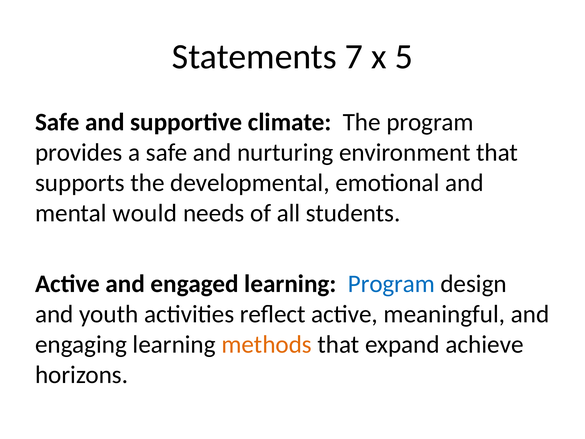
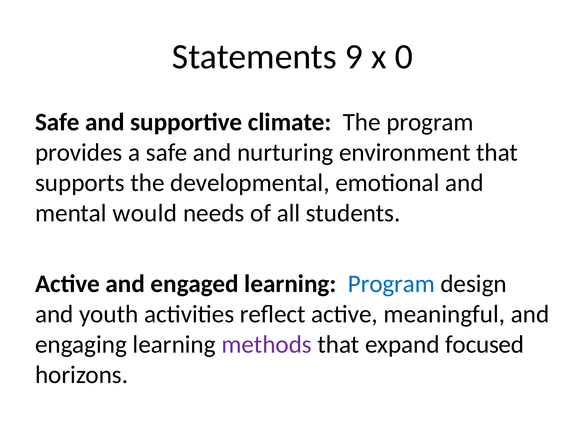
7: 7 -> 9
5: 5 -> 0
methods colour: orange -> purple
achieve: achieve -> focused
